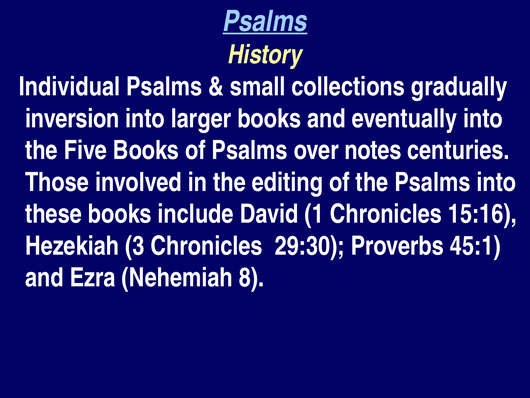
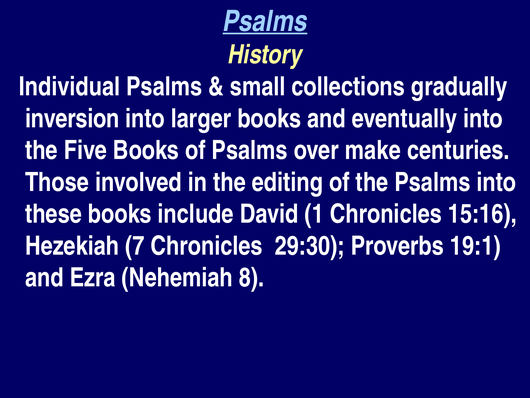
notes: notes -> make
3: 3 -> 7
45:1: 45:1 -> 19:1
